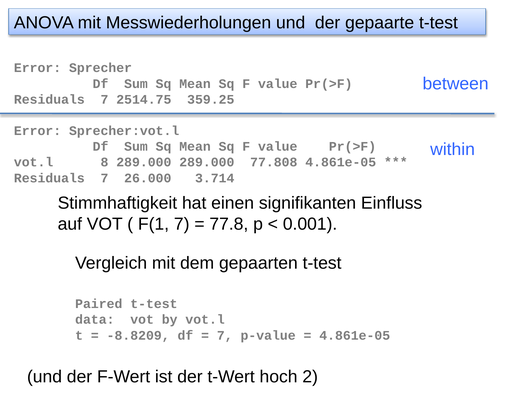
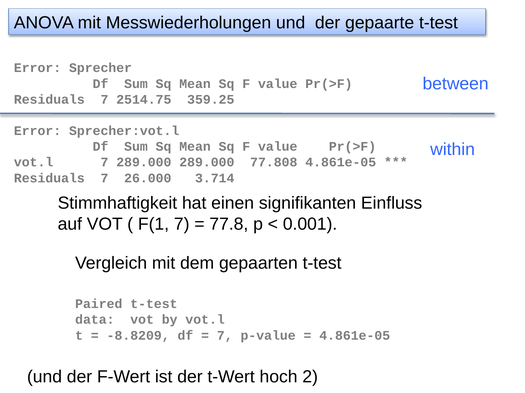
vot.l 8: 8 -> 7
